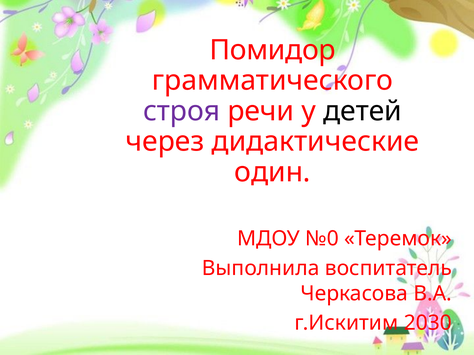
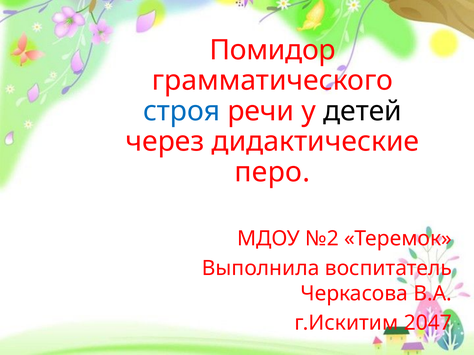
строя colour: purple -> blue
один: один -> перо
№0: №0 -> №2
2030: 2030 -> 2047
